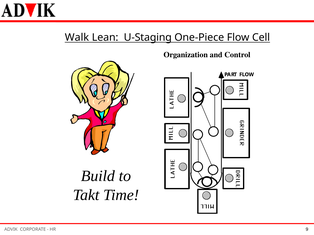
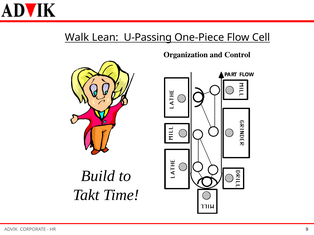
U-Staging: U-Staging -> U-Passing
